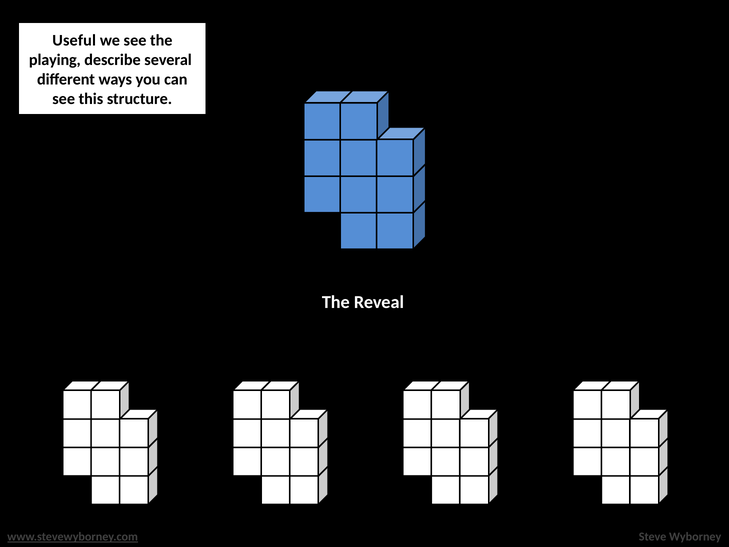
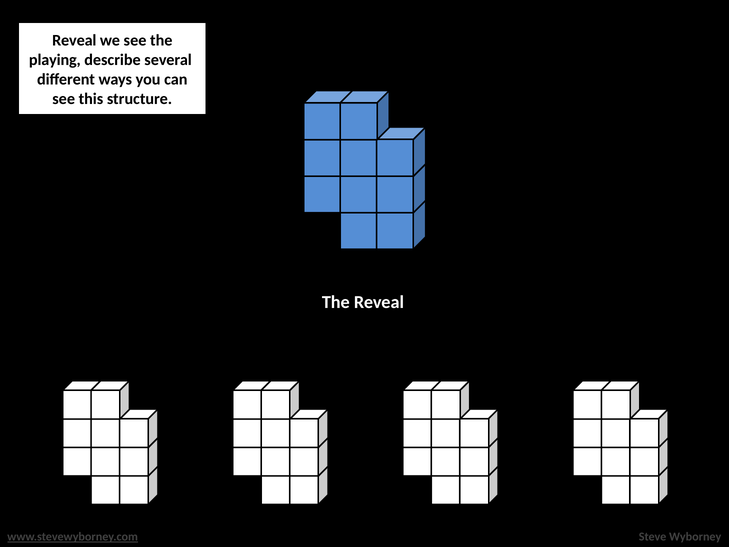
Useful at (74, 40): Useful -> Reveal
